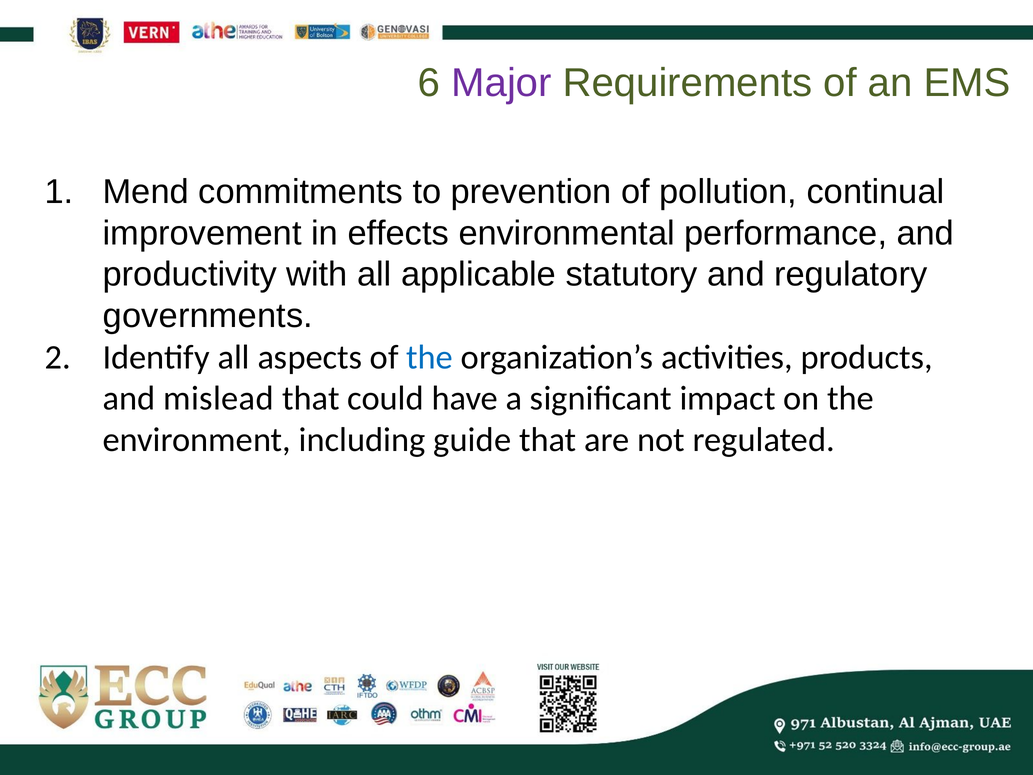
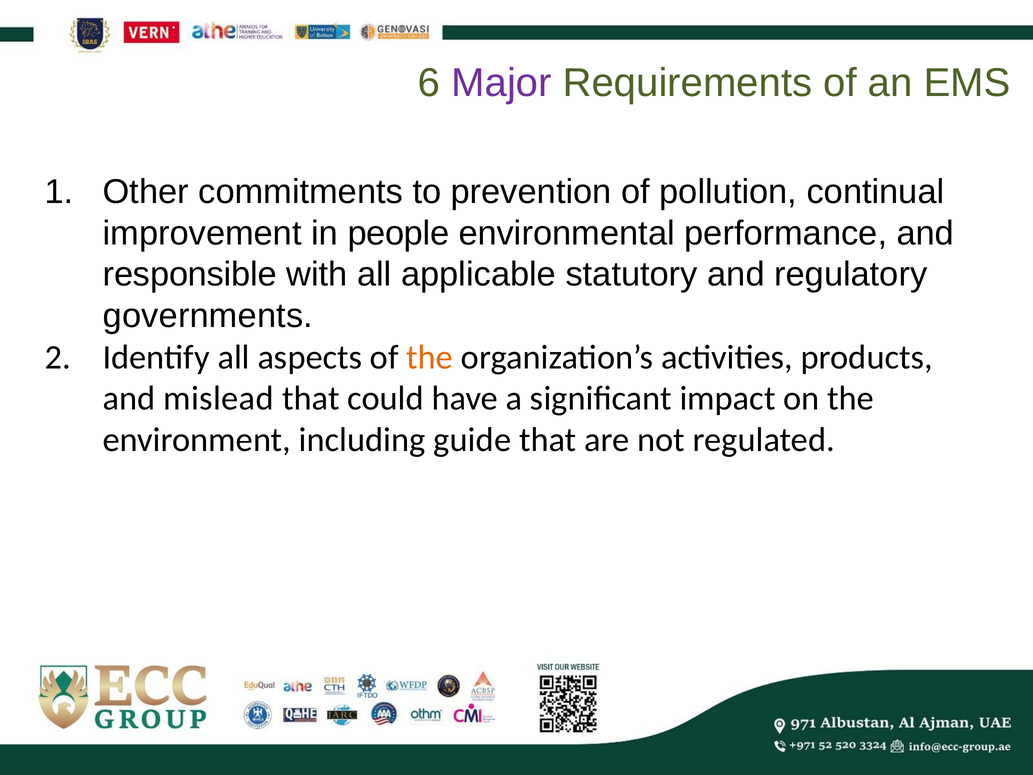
Mend: Mend -> Other
effects: effects -> people
productivity: productivity -> responsible
the at (430, 357) colour: blue -> orange
